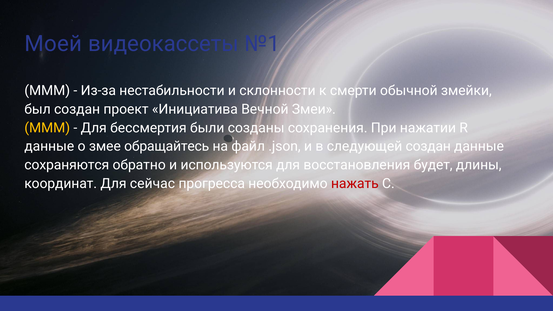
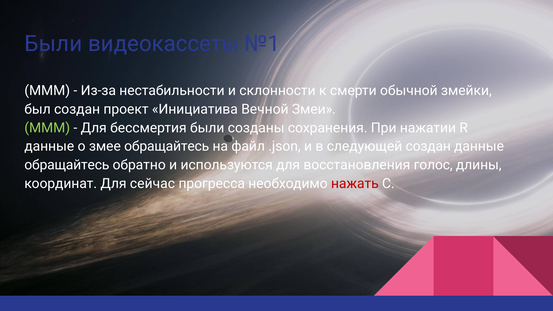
Моей at (53, 44): Моей -> Были
МММ at (47, 128) colour: yellow -> light green
сохраняются at (67, 165): сохраняются -> обращайтесь
будет: будет -> голос
